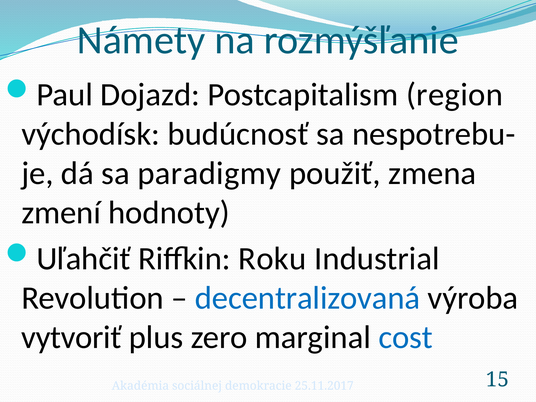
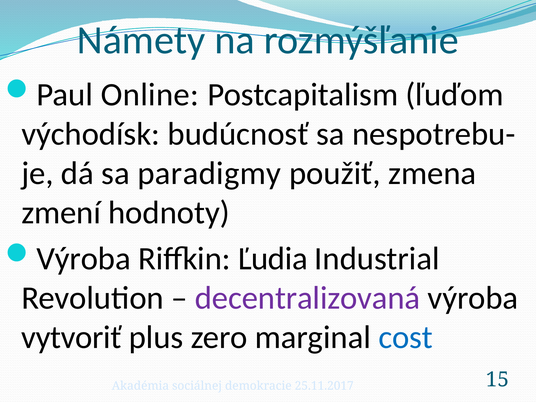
Dojazd: Dojazd -> Online
region: region -> ľuďom
Uľahčiť at (84, 259): Uľahčiť -> Výroba
Roku: Roku -> Ľudia
decentralizovaná colour: blue -> purple
